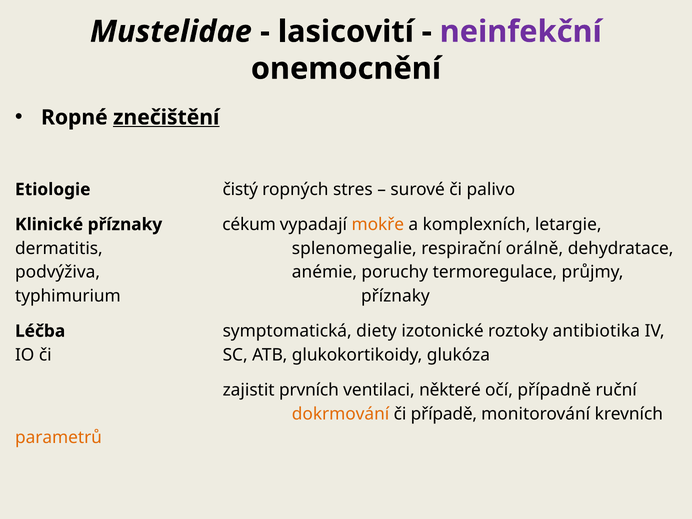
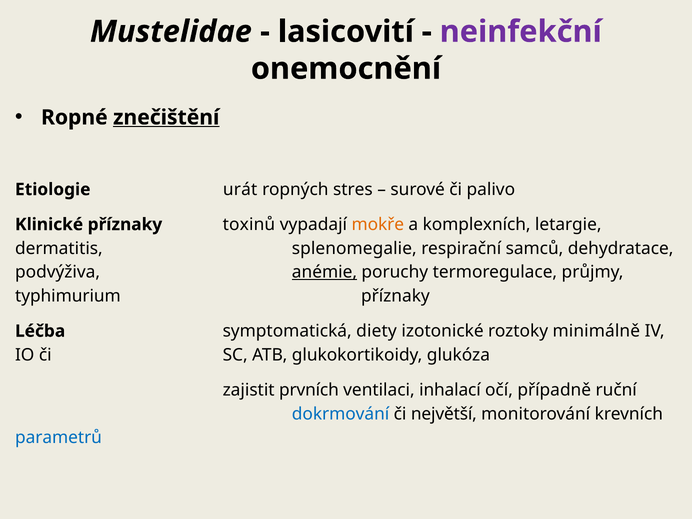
čistý: čistý -> urát
cékum: cékum -> toxinů
orálně: orálně -> samců
anémie underline: none -> present
antibiotika: antibiotika -> minimálně
některé: některé -> inhalací
dokrmování colour: orange -> blue
případě: případě -> největší
parametrů colour: orange -> blue
